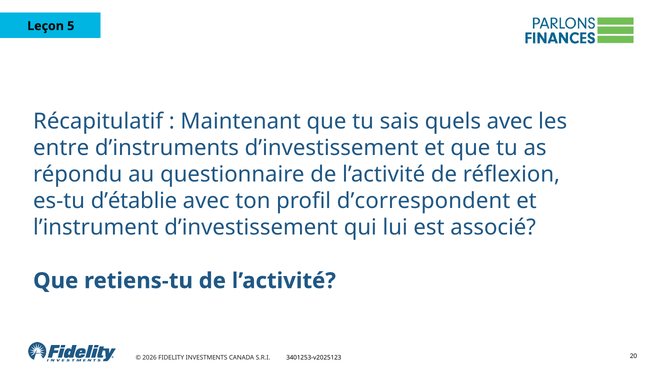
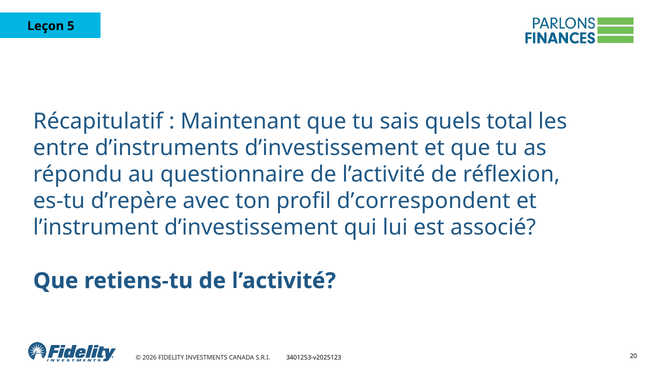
quels avec: avec -> total
d’établie: d’établie -> d’repère
